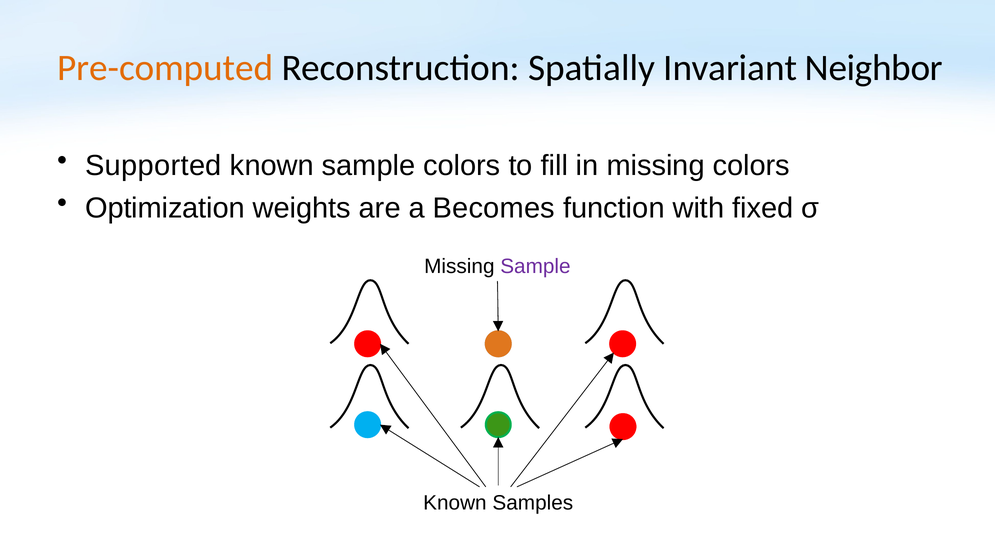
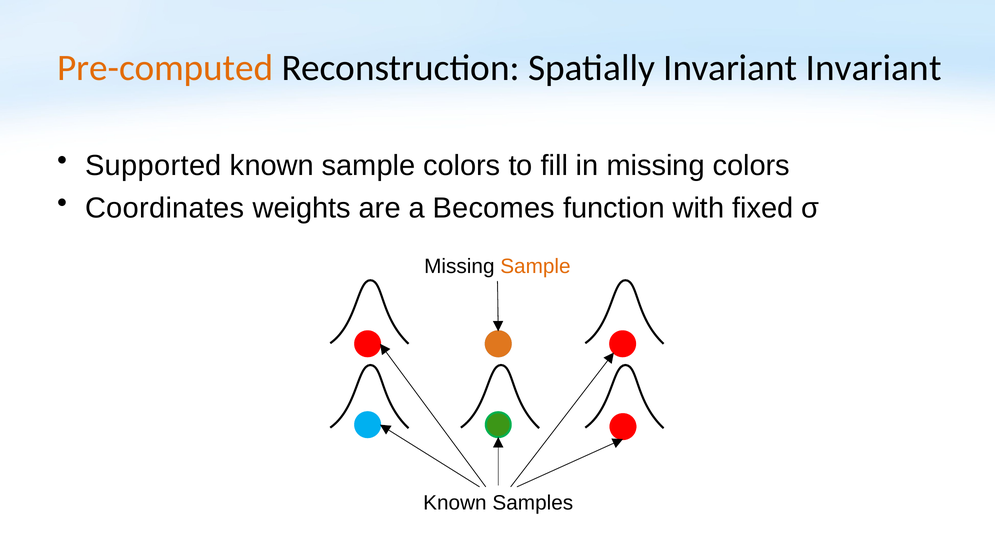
Invariant Neighbor: Neighbor -> Invariant
Optimization: Optimization -> Coordinates
Sample at (535, 266) colour: purple -> orange
